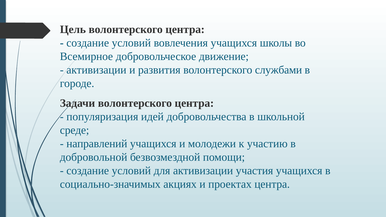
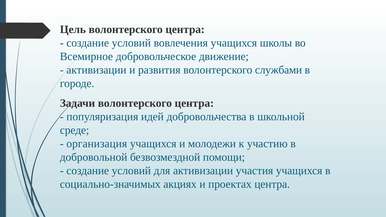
направлений: направлений -> организация
